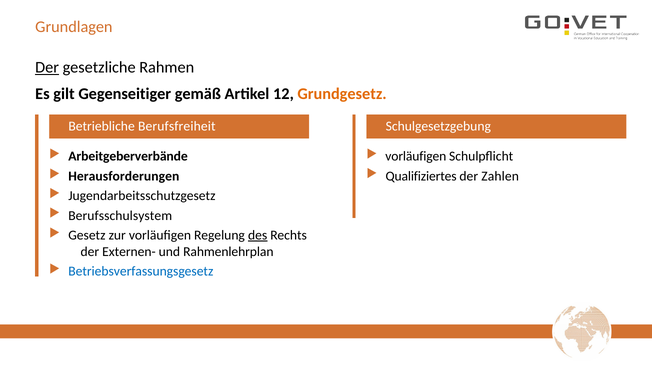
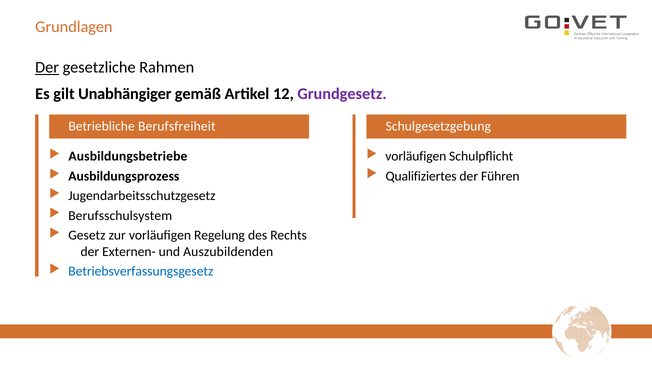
Gegenseitiger: Gegenseitiger -> Unabhängiger
Grundgesetz colour: orange -> purple
Arbeitgeberverbände: Arbeitgeberverbände -> Ausbildungsbetriebe
Zahlen: Zahlen -> Führen
Herausforderungen: Herausforderungen -> Ausbildungsprozess
des underline: present -> none
Rahmenlehrplan: Rahmenlehrplan -> Auszubildenden
